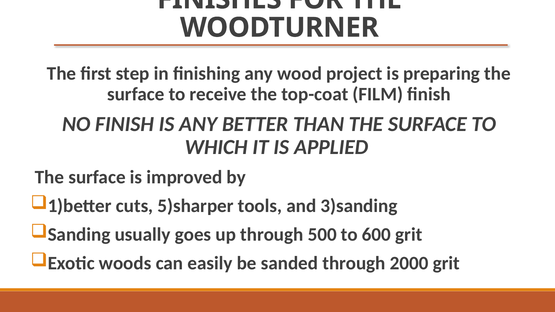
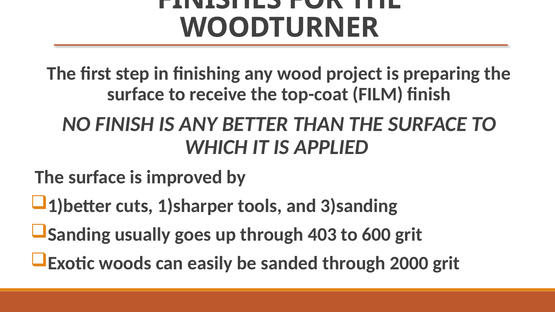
5)sharper: 5)sharper -> 1)sharper
500: 500 -> 403
